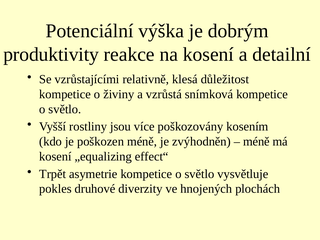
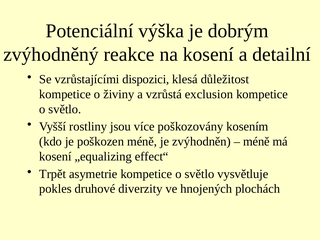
produktivity: produktivity -> zvýhodněný
relativně: relativně -> dispozici
snímková: snímková -> exclusion
